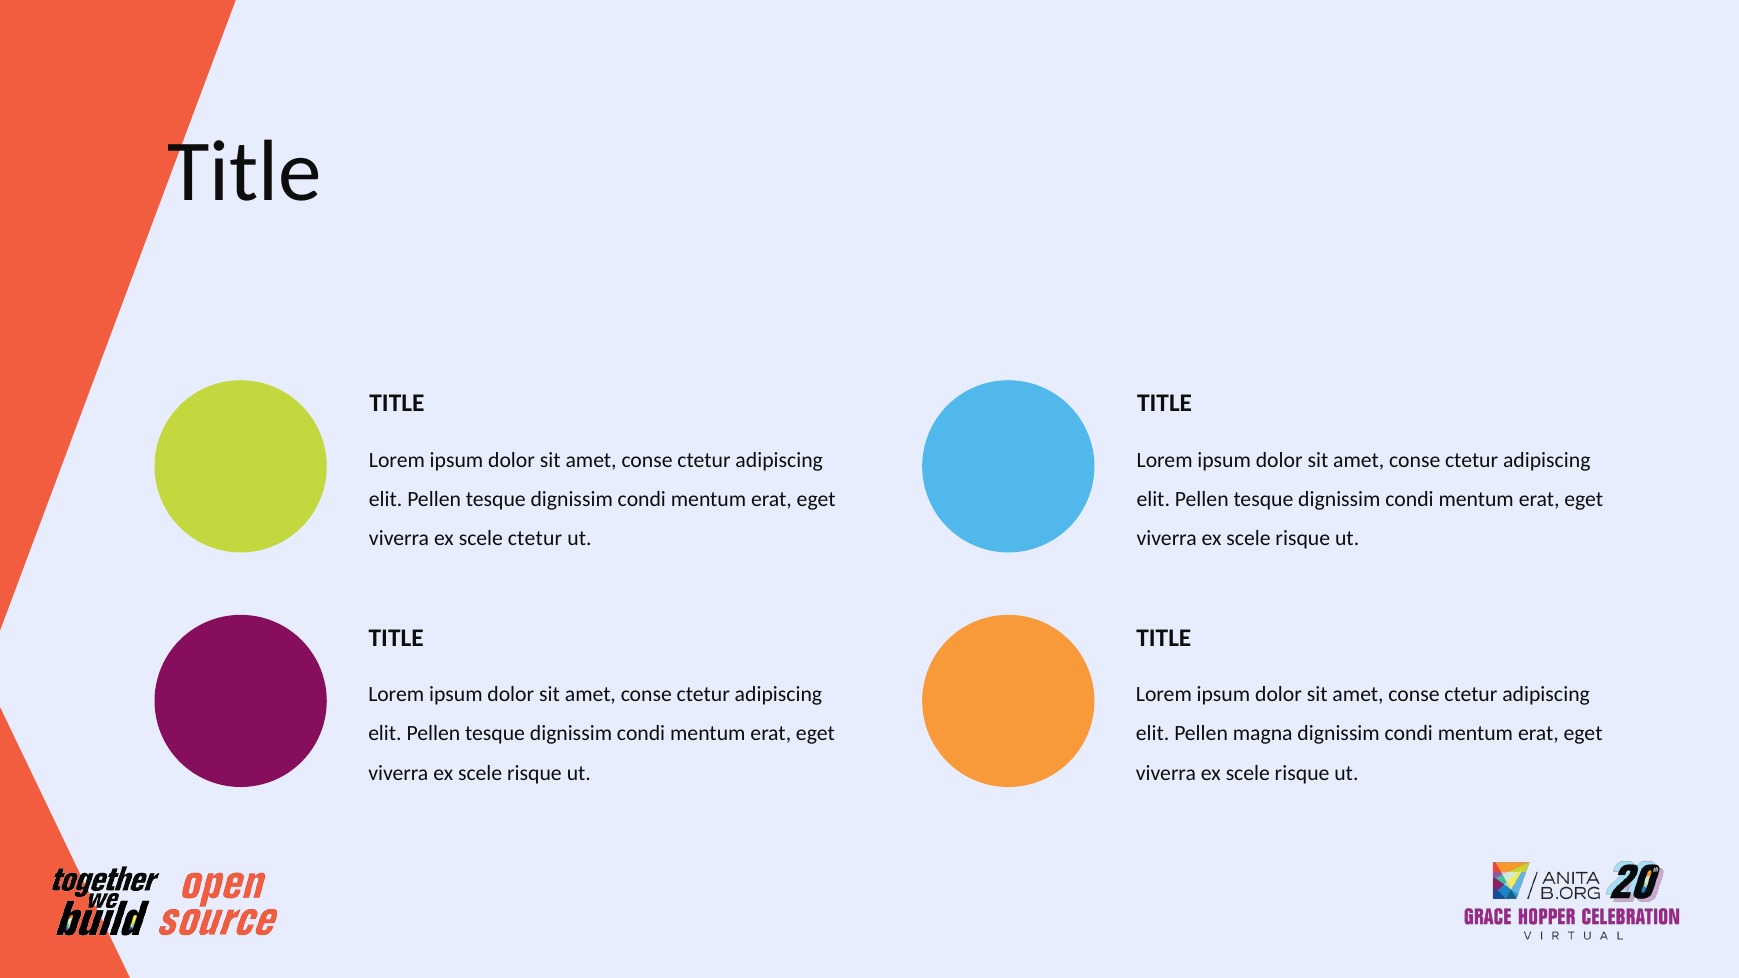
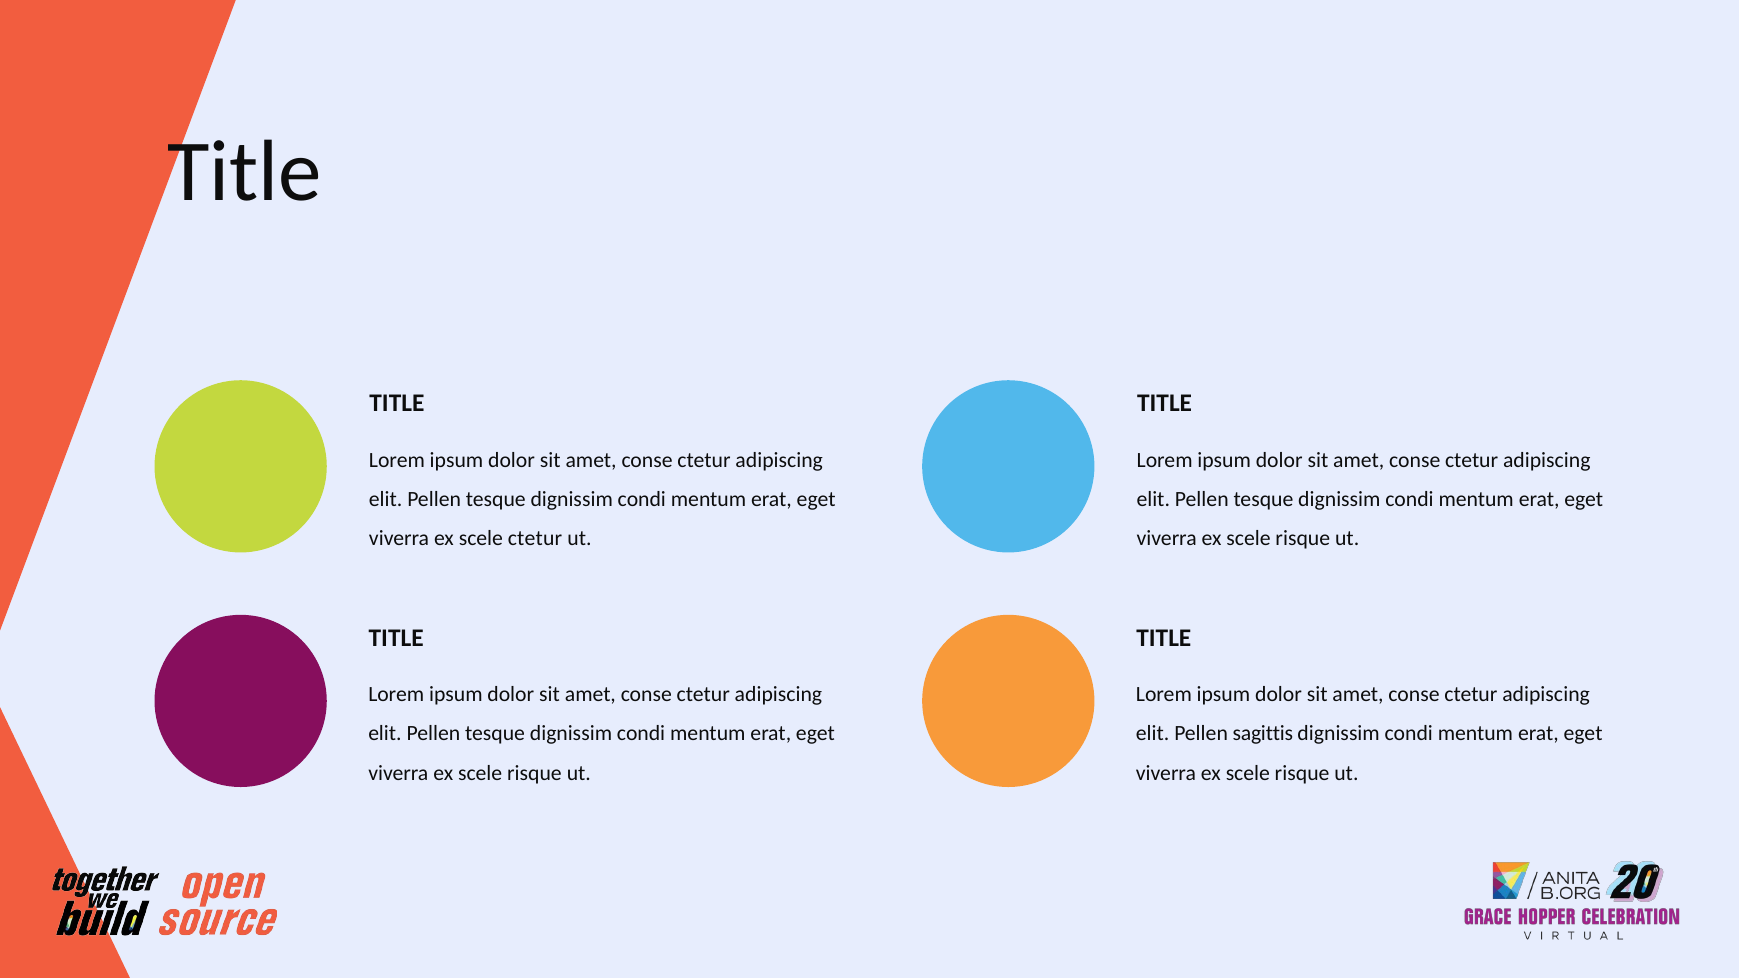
magna: magna -> sagittis
